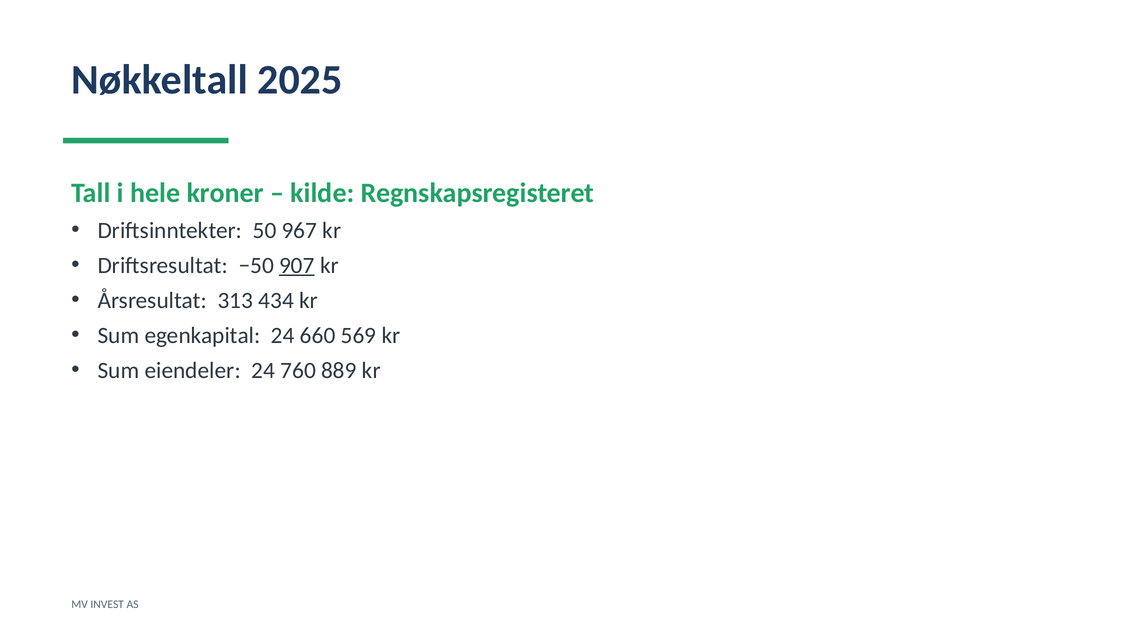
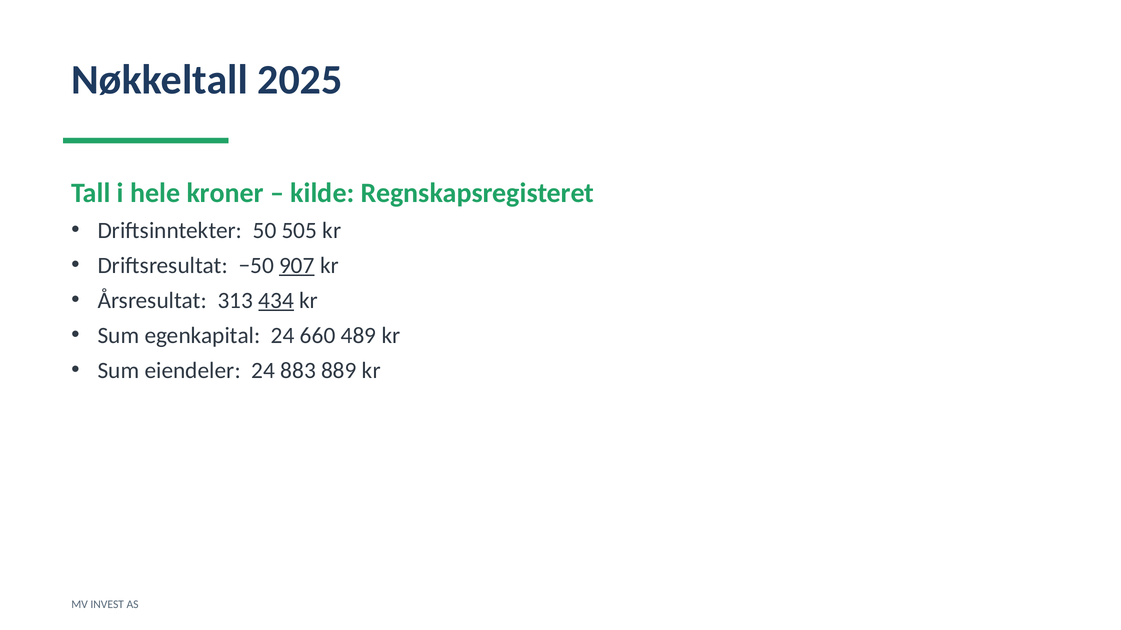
967: 967 -> 505
434 underline: none -> present
569: 569 -> 489
760: 760 -> 883
